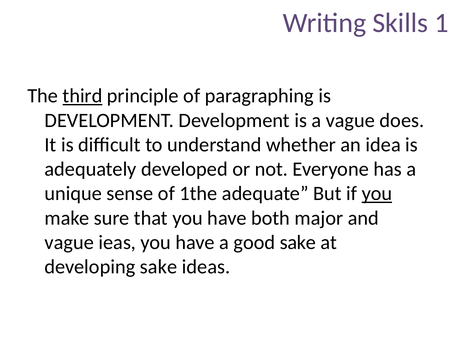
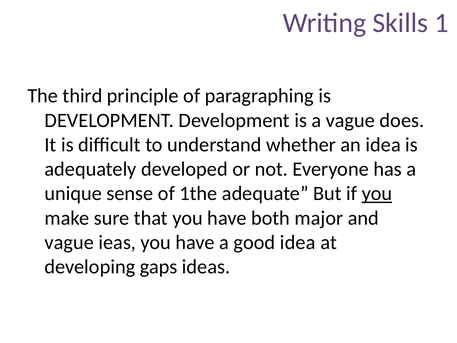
third underline: present -> none
good sake: sake -> idea
developing sake: sake -> gaps
